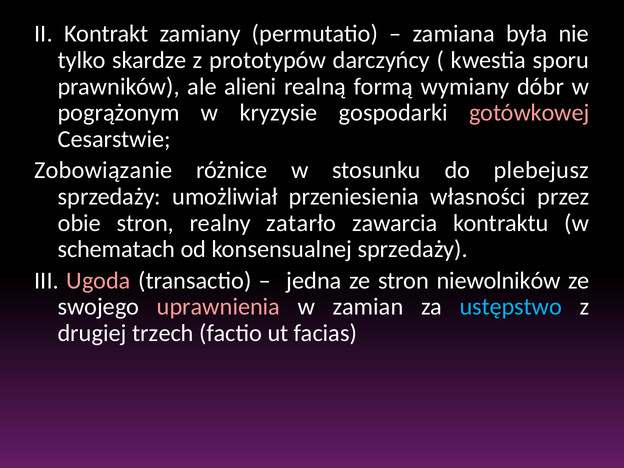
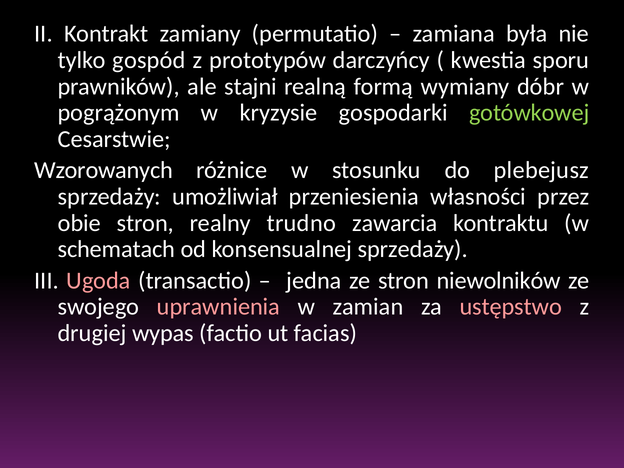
skardze: skardze -> gospód
alieni: alieni -> stajni
gotówkowej colour: pink -> light green
Zobowiązanie: Zobowiązanie -> Wzorowanych
zatarło: zatarło -> trudno
ustępstwo colour: light blue -> pink
trzech: trzech -> wypas
